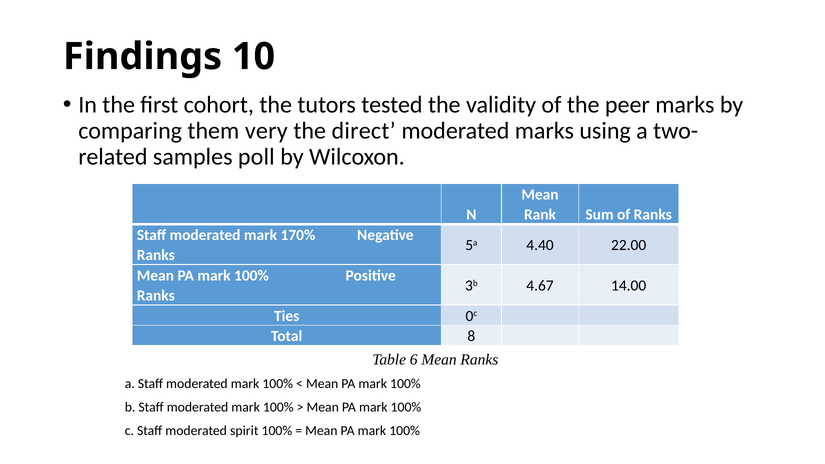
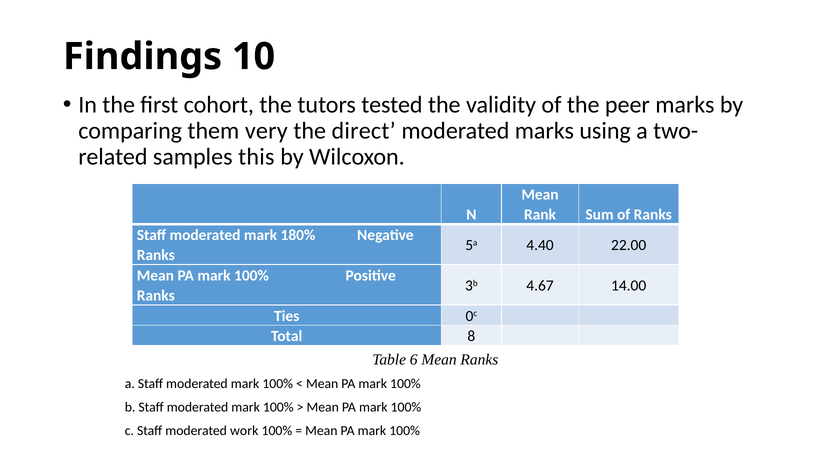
poll: poll -> this
170%: 170% -> 180%
spirit: spirit -> work
